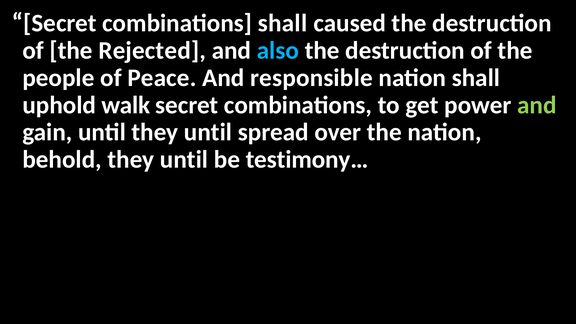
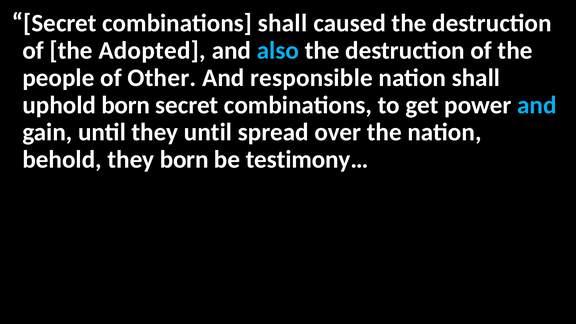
Rejected: Rejected -> Adopted
Peace: Peace -> Other
uphold walk: walk -> born
and at (537, 105) colour: light green -> light blue
behold they until: until -> born
